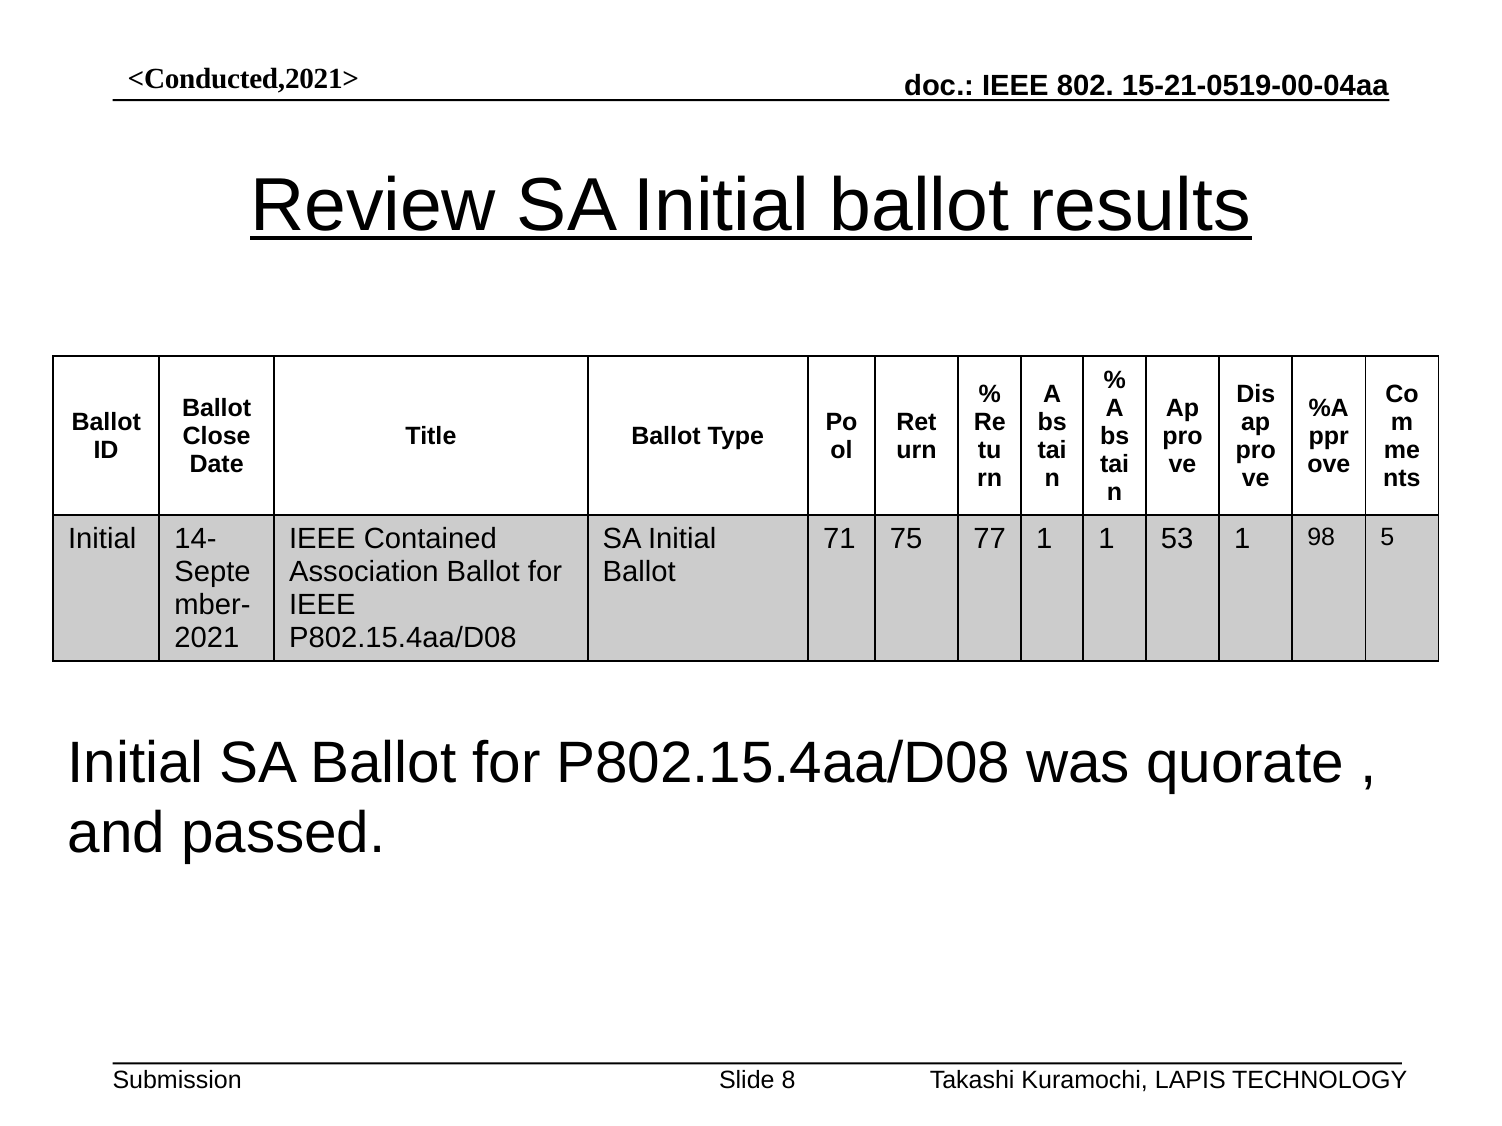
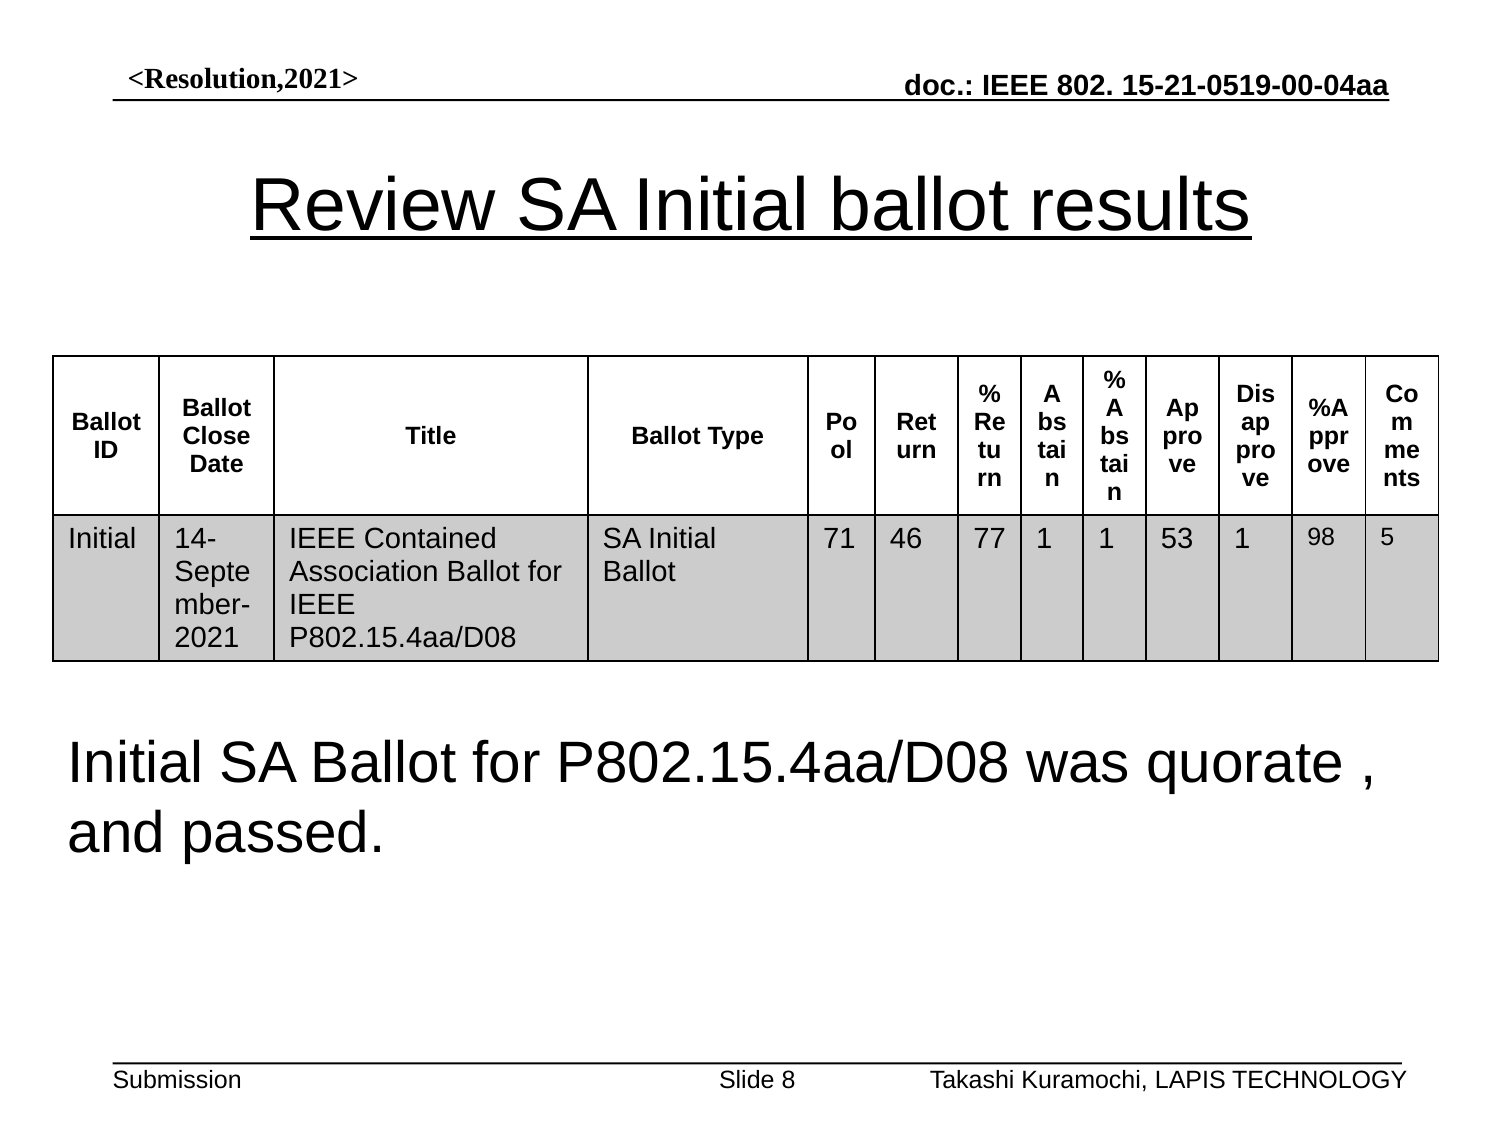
<Conducted,2021>: <Conducted,2021> -> <Resolution,2021>
75: 75 -> 46
